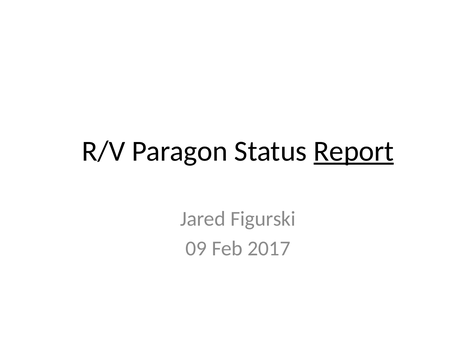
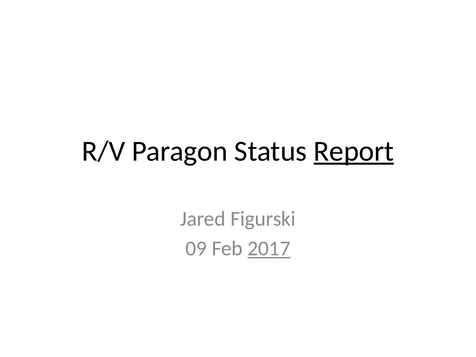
2017 underline: none -> present
